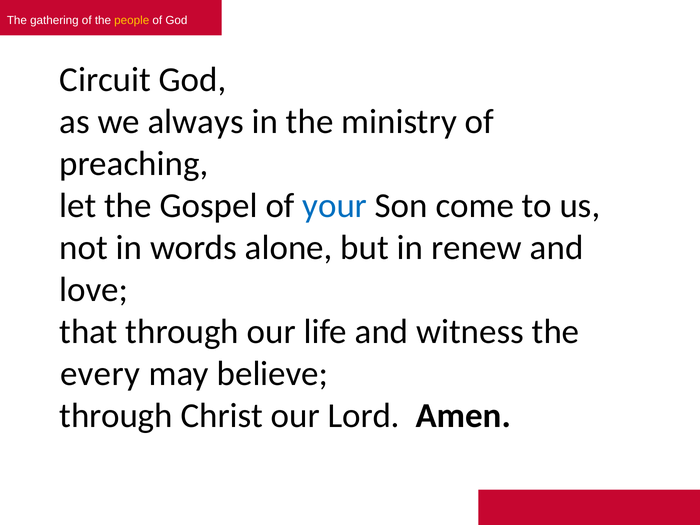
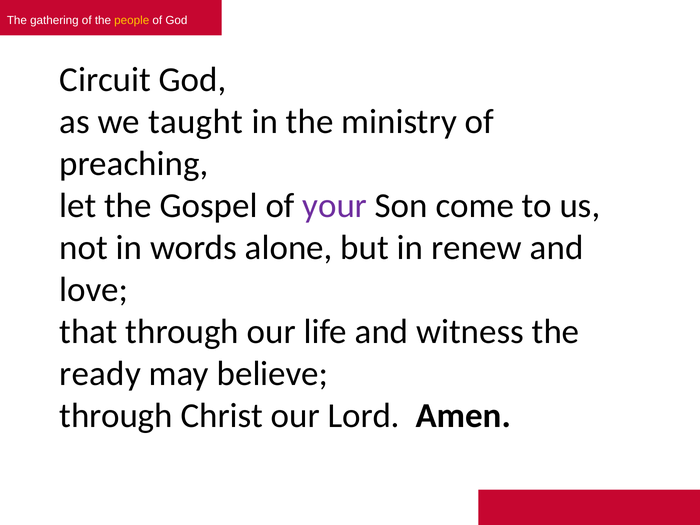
always: always -> taught
your colour: blue -> purple
every: every -> ready
